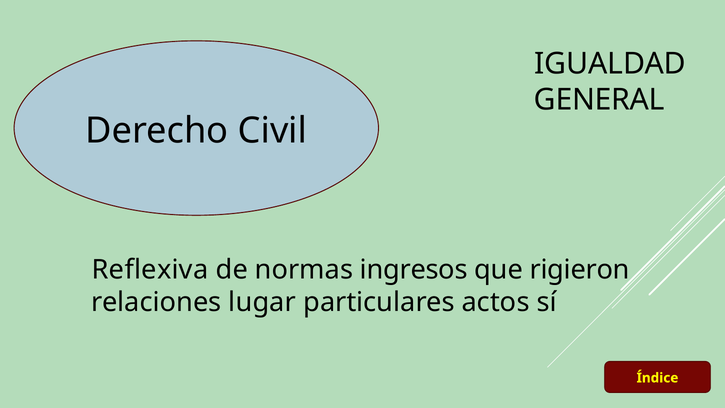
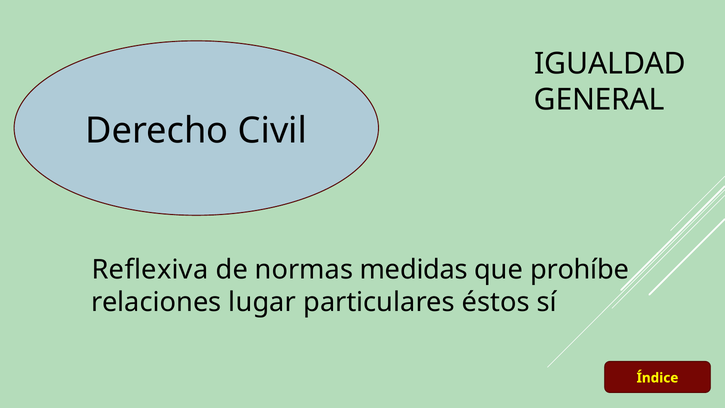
ingresos: ingresos -> medidas
rigieron: rigieron -> prohíbe
actos: actos -> éstos
